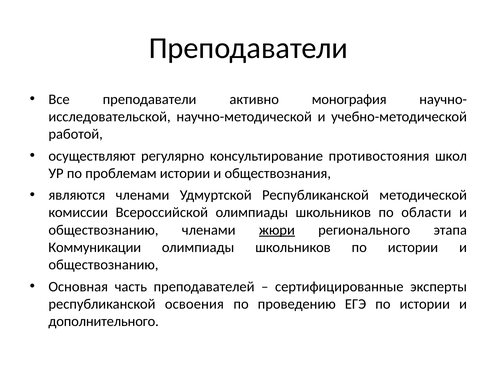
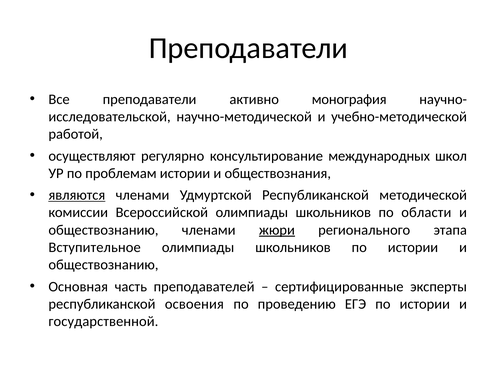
противостояния: противостояния -> международных
являются underline: none -> present
Коммуникации: Коммуникации -> Вступительное
дополнительного: дополнительного -> государственной
